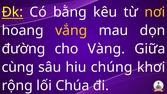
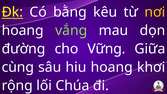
vắng colour: yellow -> light green
Vàng: Vàng -> Vững
hiu chúng: chúng -> hoang
